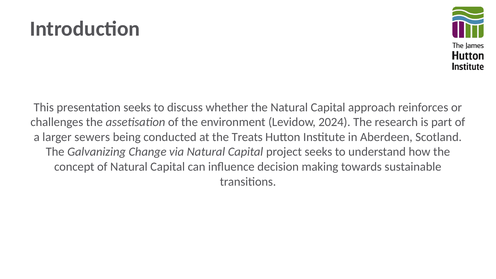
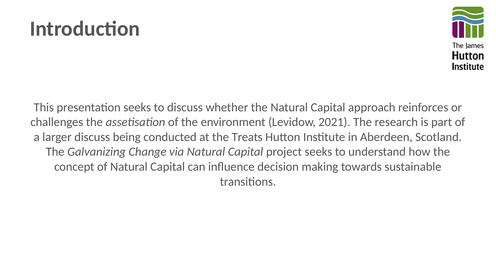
2024: 2024 -> 2021
larger sewers: sewers -> discuss
